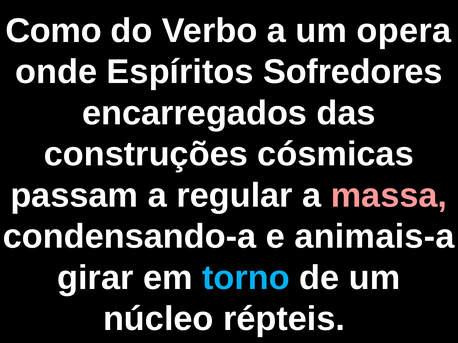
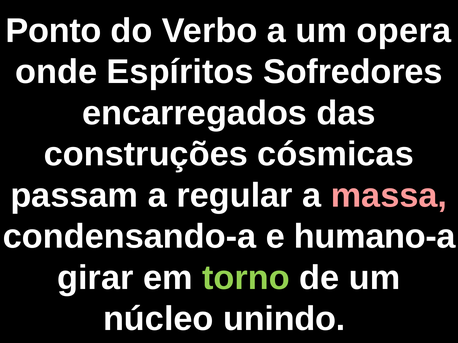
Como: Como -> Ponto
animais-a: animais-a -> humano-a
torno colour: light blue -> light green
répteis: répteis -> unindo
